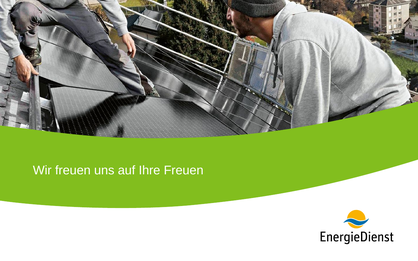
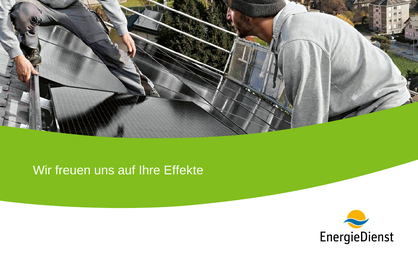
Ihre Freuen: Freuen -> Effekte
